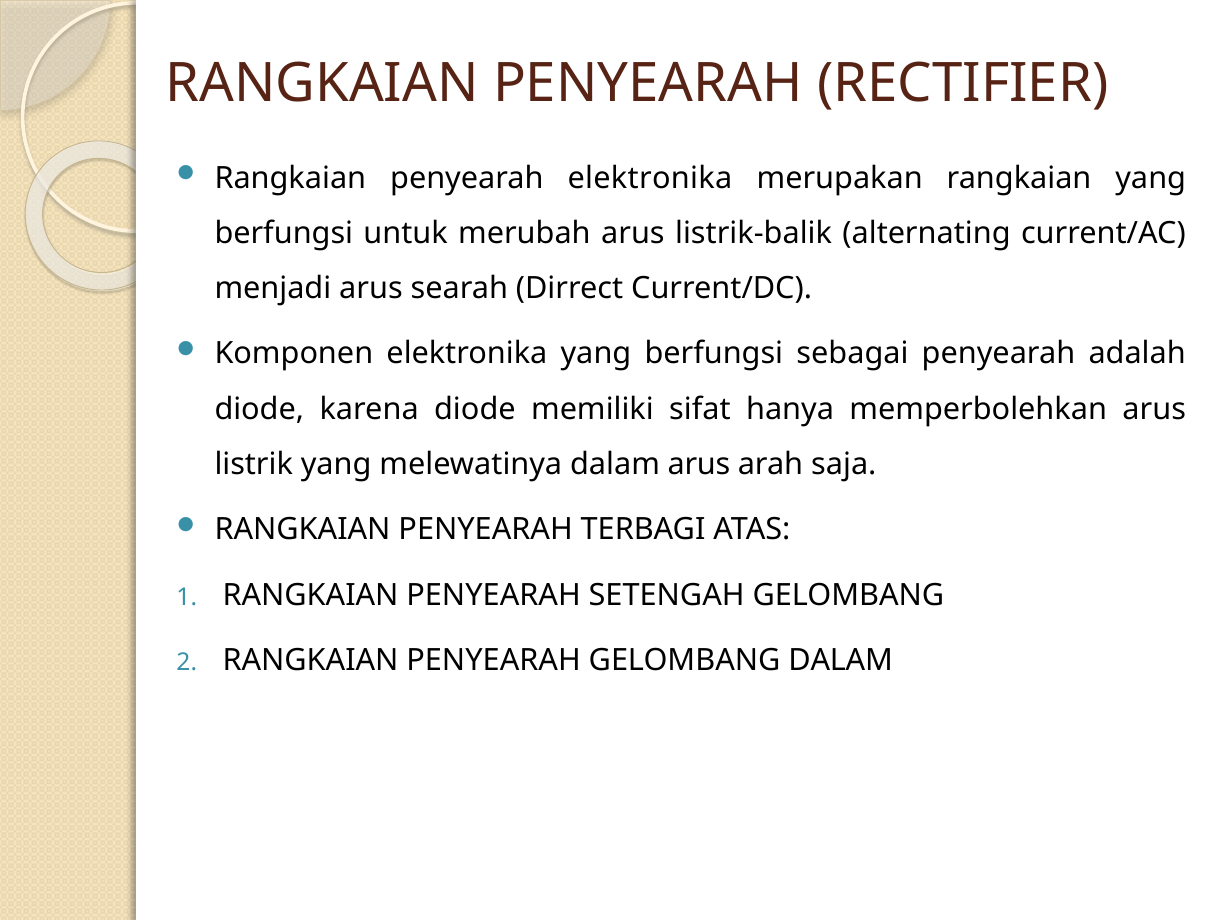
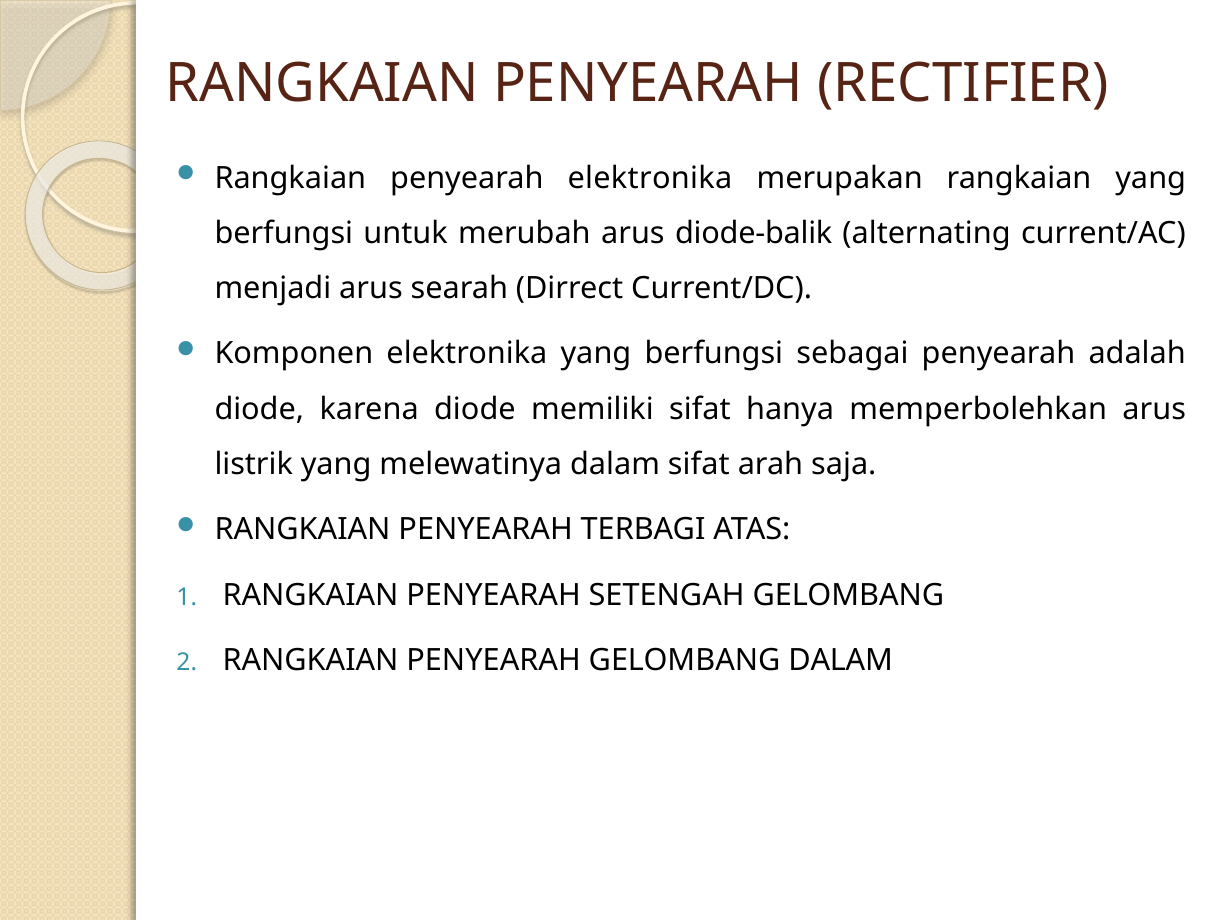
listrik-balik: listrik-balik -> diode-balik
dalam arus: arus -> sifat
